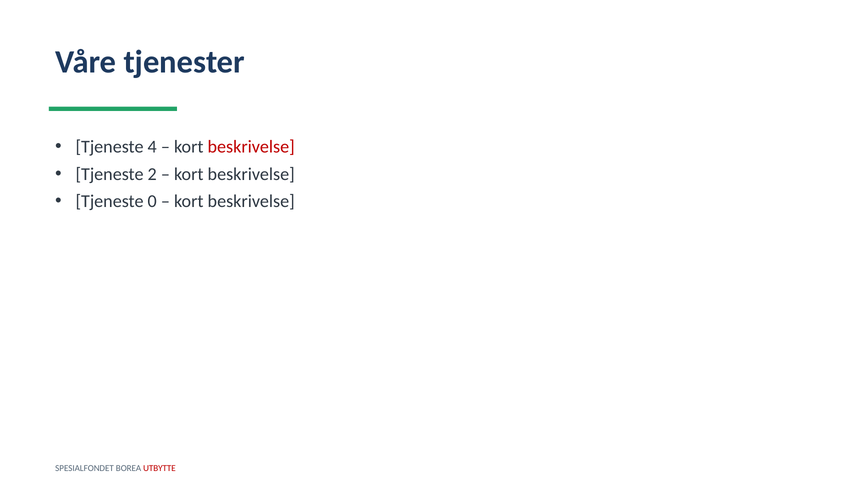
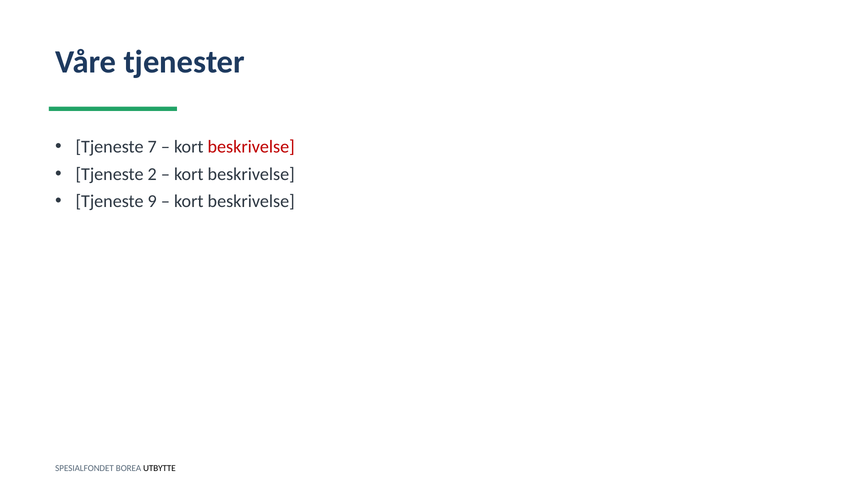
4: 4 -> 7
0: 0 -> 9
UTBYTTE colour: red -> black
